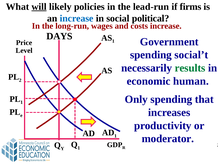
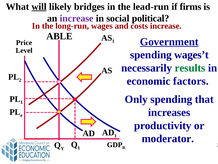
policies: policies -> bridges
increase at (77, 18) colour: blue -> purple
DAYS: DAYS -> ABLE
Government underline: none -> present
social’t: social’t -> wages’t
human: human -> factors
